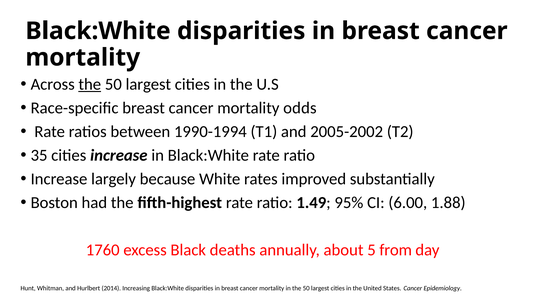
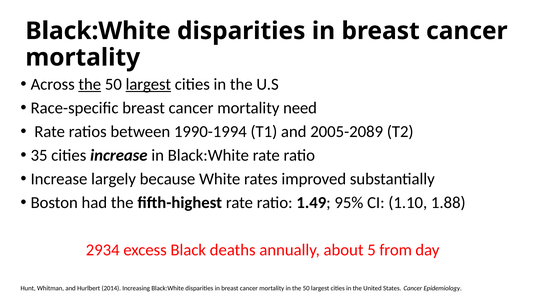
largest at (148, 84) underline: none -> present
odds: odds -> need
2005-2002: 2005-2002 -> 2005-2089
6.00: 6.00 -> 1.10
1760: 1760 -> 2934
